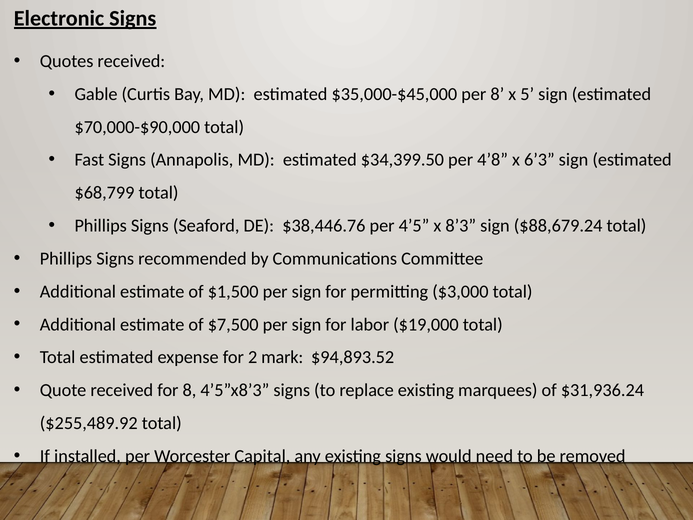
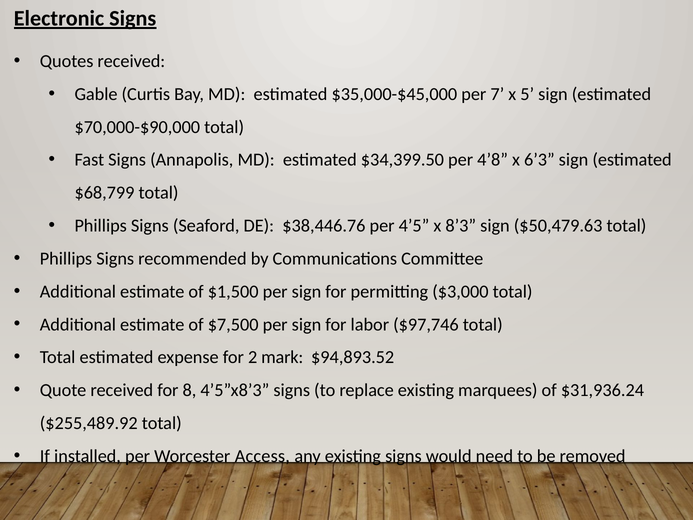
per 8: 8 -> 7
$88,679.24: $88,679.24 -> $50,479.63
$19,000: $19,000 -> $97,746
Capital: Capital -> Access
